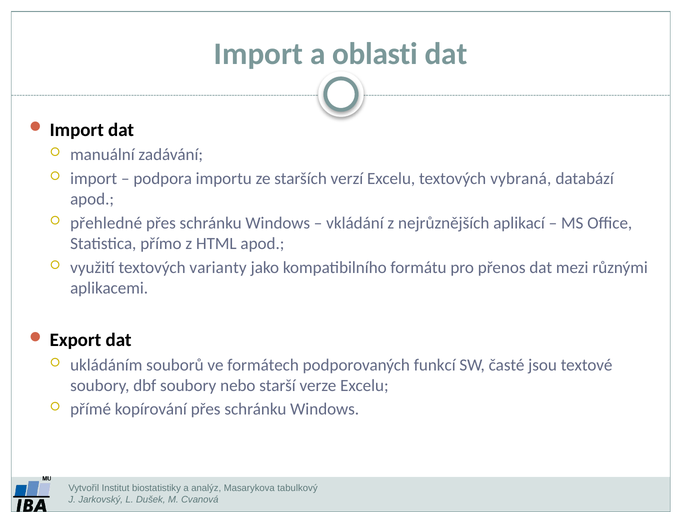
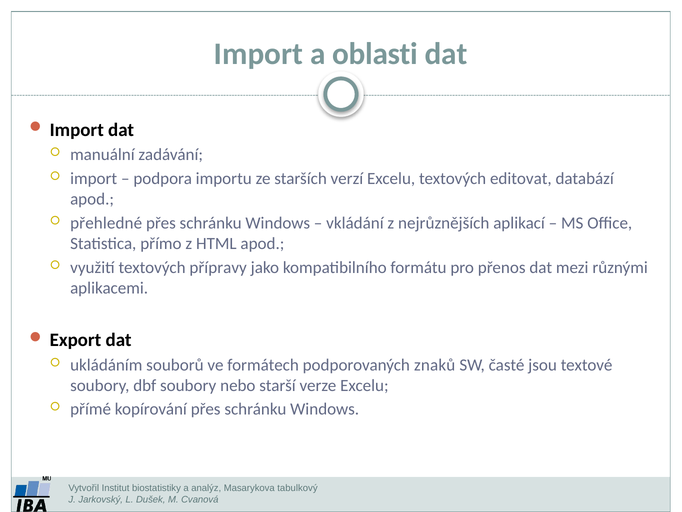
vybraná: vybraná -> editovat
varianty: varianty -> přípravy
funkcí: funkcí -> znaků
